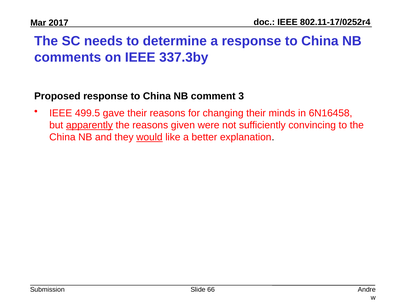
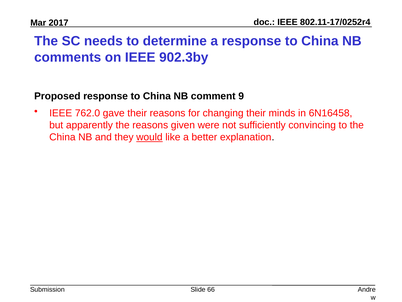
337.3by: 337.3by -> 902.3by
3: 3 -> 9
499.5: 499.5 -> 762.0
apparently underline: present -> none
